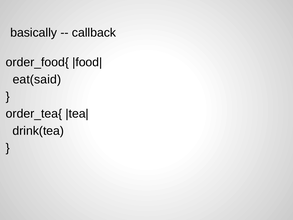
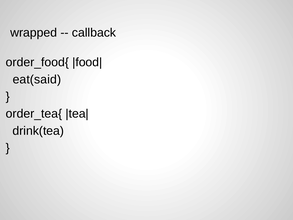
basically: basically -> wrapped
